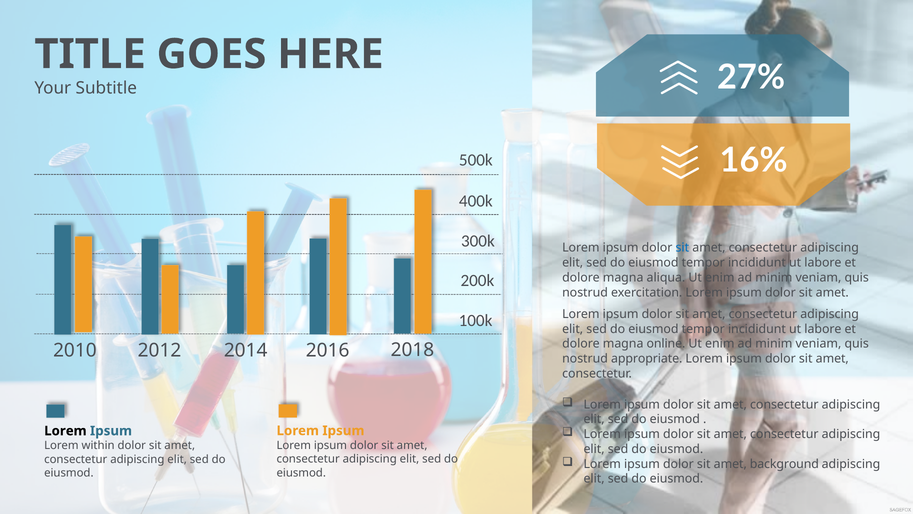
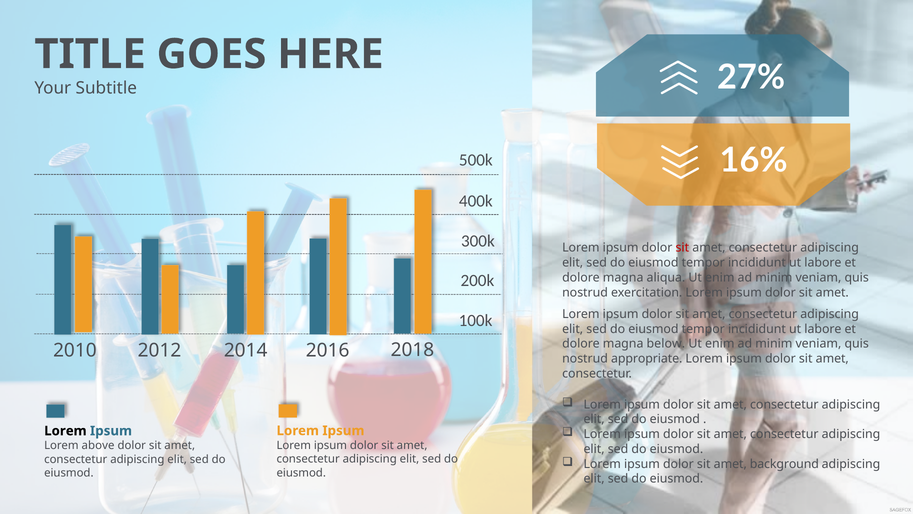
sit at (682, 248) colour: blue -> red
online: online -> below
within: within -> above
